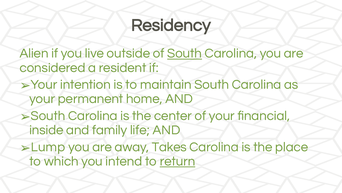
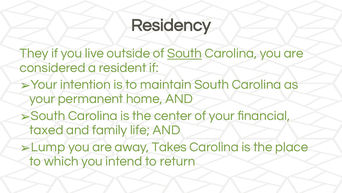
Alien: Alien -> They
inside: inside -> taxed
return underline: present -> none
